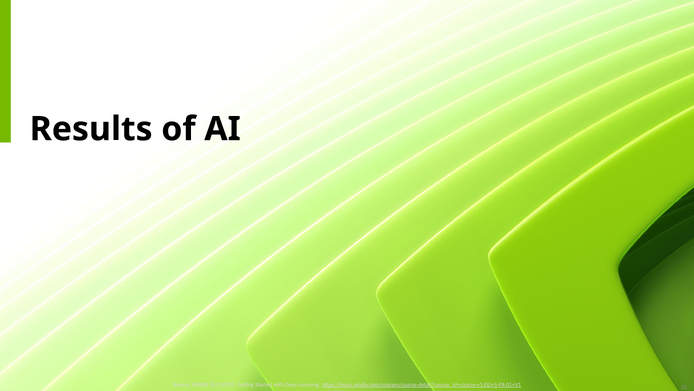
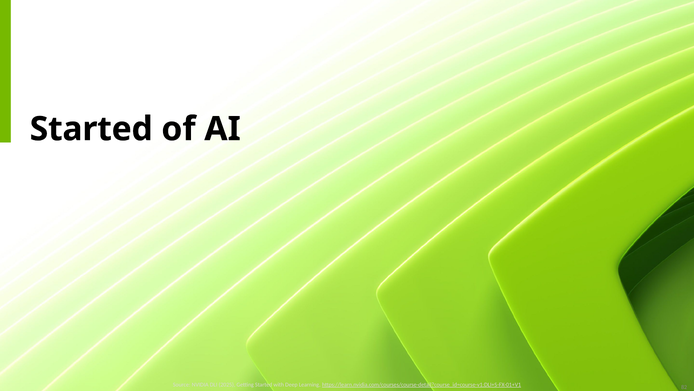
Results at (91, 129): Results -> Started
